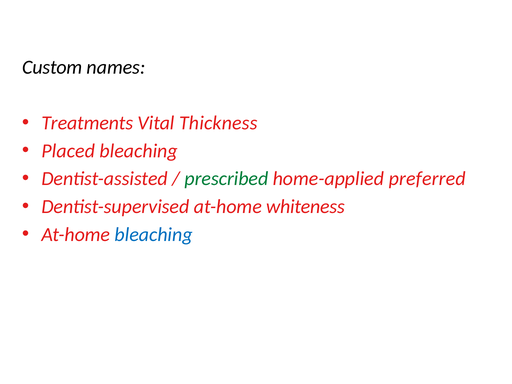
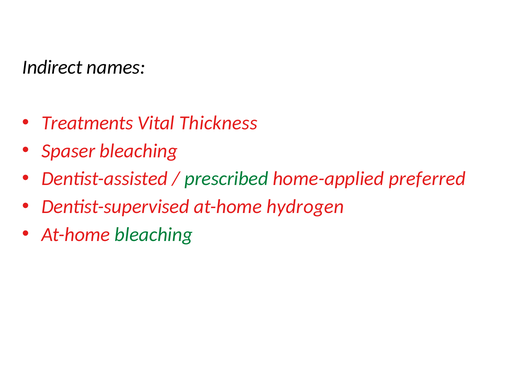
Custom: Custom -> Indirect
Placed: Placed -> Spaser
whiteness: whiteness -> hydrogen
bleaching at (154, 234) colour: blue -> green
